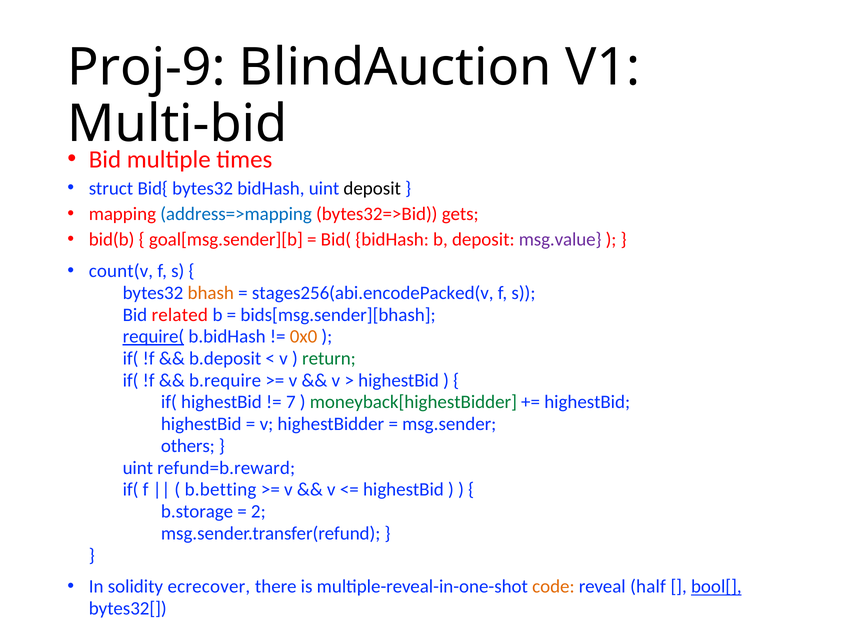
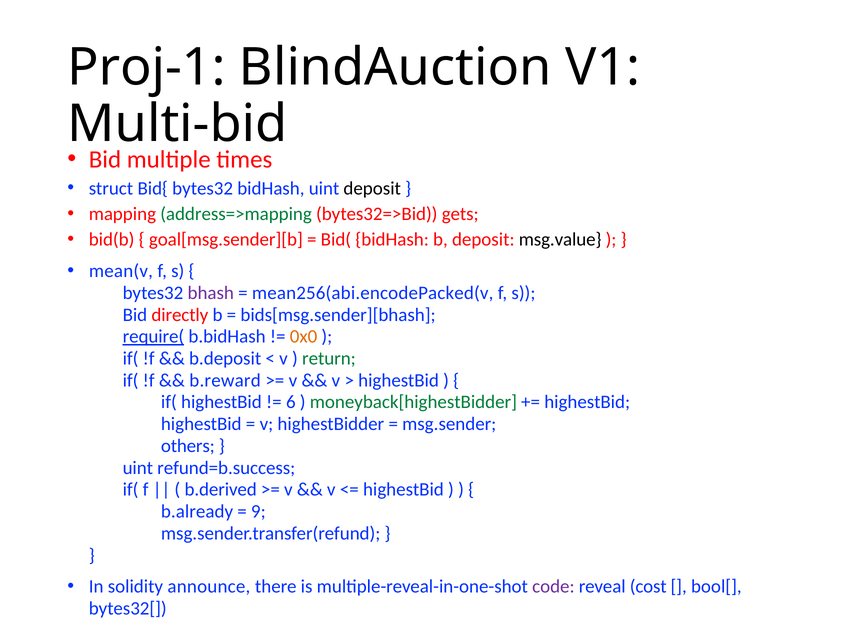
Proj-9: Proj-9 -> Proj-1
address=>mapping colour: blue -> green
msg.value colour: purple -> black
count(v: count(v -> mean(v
bhash colour: orange -> purple
stages256(abi.encodePacked(v: stages256(abi.encodePacked(v -> mean256(abi.encodePacked(v
related: related -> directly
b.require: b.require -> b.reward
7: 7 -> 6
refund=b.reward: refund=b.reward -> refund=b.success
b.betting: b.betting -> b.derived
b.storage: b.storage -> b.already
2: 2 -> 9
ecrecover: ecrecover -> announce
code colour: orange -> purple
half: half -> cost
bool[ underline: present -> none
